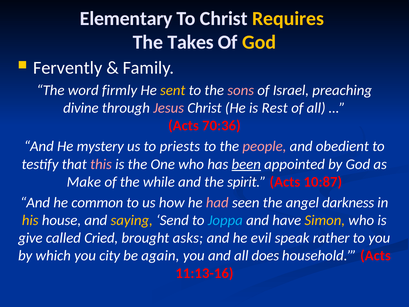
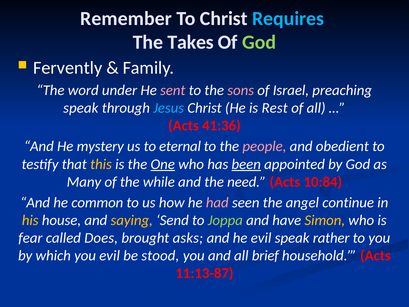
Elementary: Elementary -> Remember
Requires colour: yellow -> light blue
God at (259, 42) colour: yellow -> light green
firmly: firmly -> under
sent colour: yellow -> pink
divine at (81, 108): divine -> speak
Jesus colour: pink -> light blue
70:36: 70:36 -> 41:36
priests: priests -> eternal
this colour: pink -> yellow
One underline: none -> present
Make: Make -> Many
spirit: spirit -> need
10:87: 10:87 -> 10:84
darkness: darkness -> continue
Joppa colour: light blue -> light green
give: give -> fear
Cried: Cried -> Does
you city: city -> evil
again: again -> stood
does: does -> brief
11:13-16: 11:13-16 -> 11:13-87
